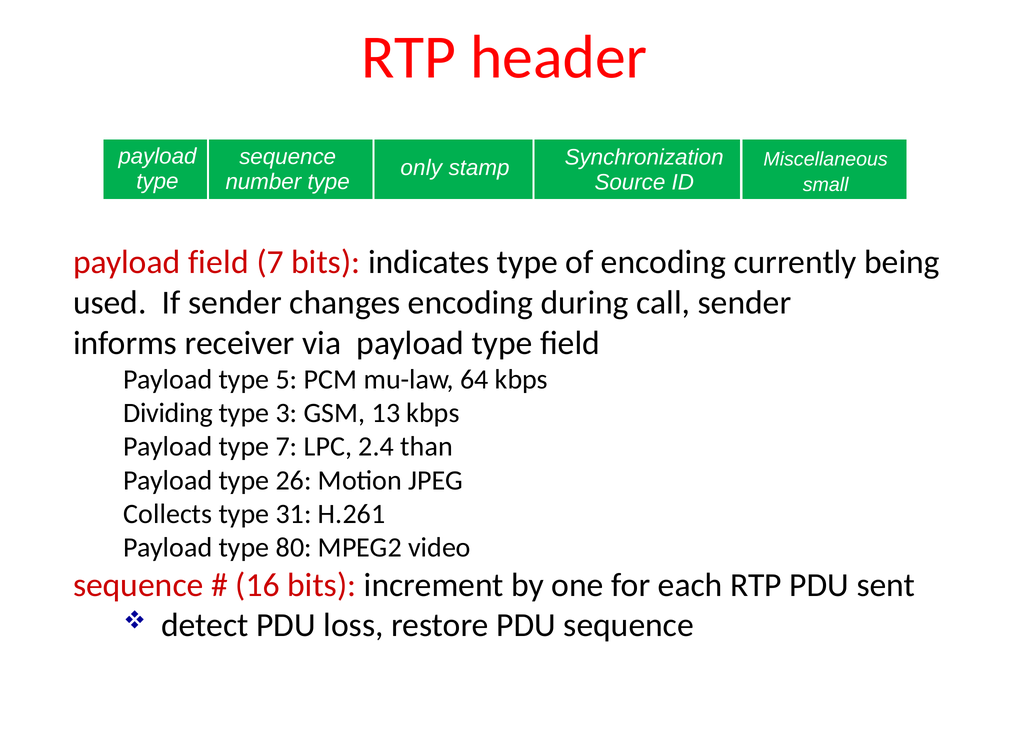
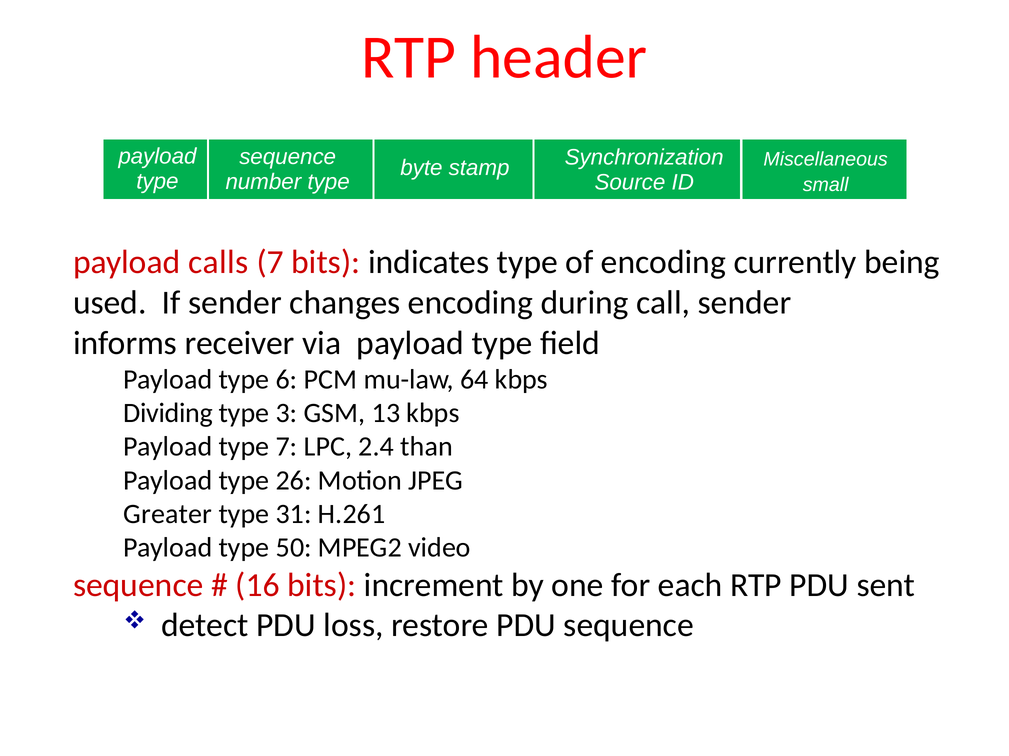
only: only -> byte
payload field: field -> calls
5: 5 -> 6
Collects: Collects -> Greater
80: 80 -> 50
